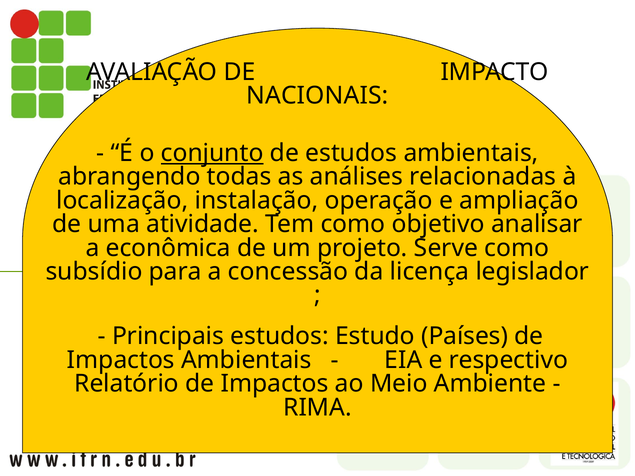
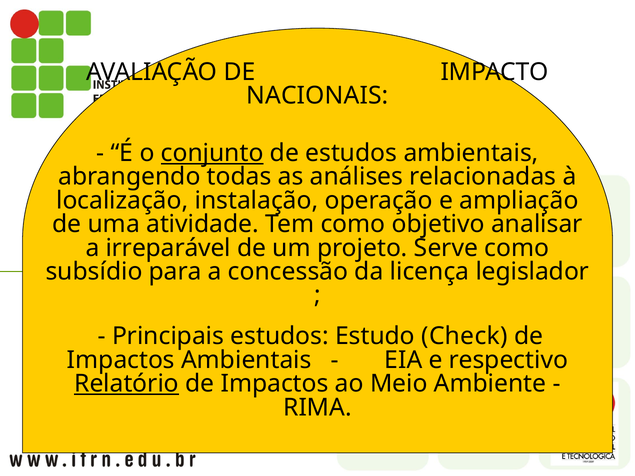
econômica: econômica -> irreparável
Países: Países -> Check
Relatório underline: none -> present
